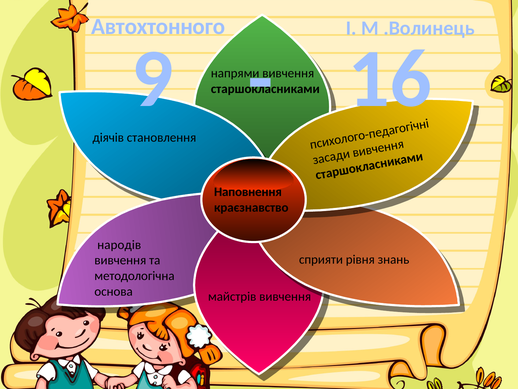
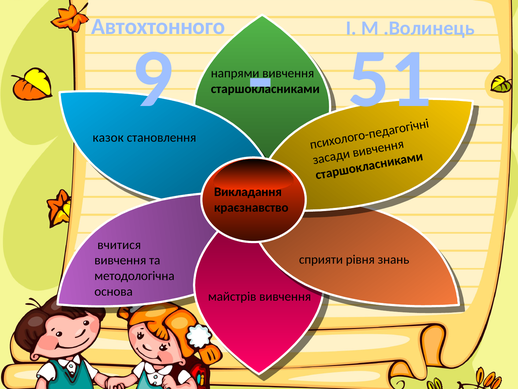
16: 16 -> 51
діячів: діячів -> казок
Наповнення: Наповнення -> Викладання
народів: народів -> вчитися
